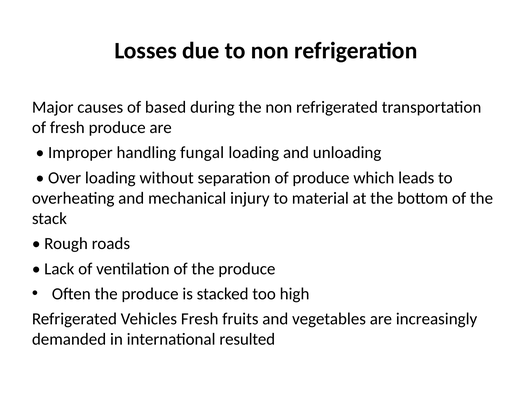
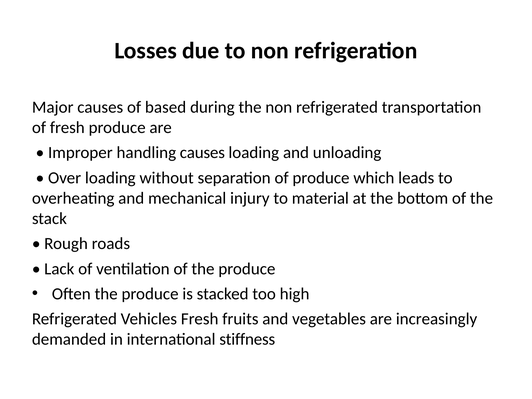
handling fungal: fungal -> causes
resulted: resulted -> stiffness
